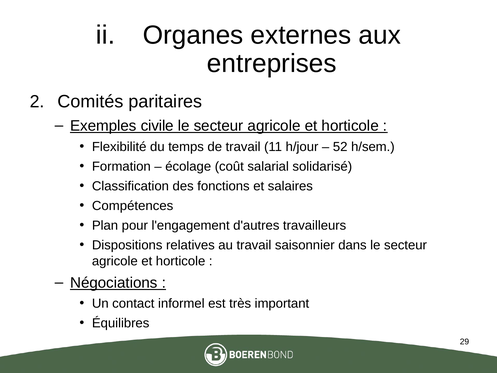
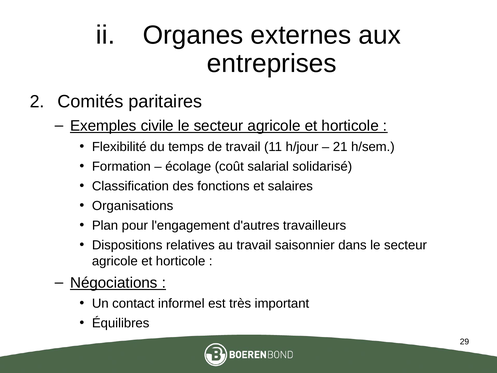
52: 52 -> 21
Compétences: Compétences -> Organisations
